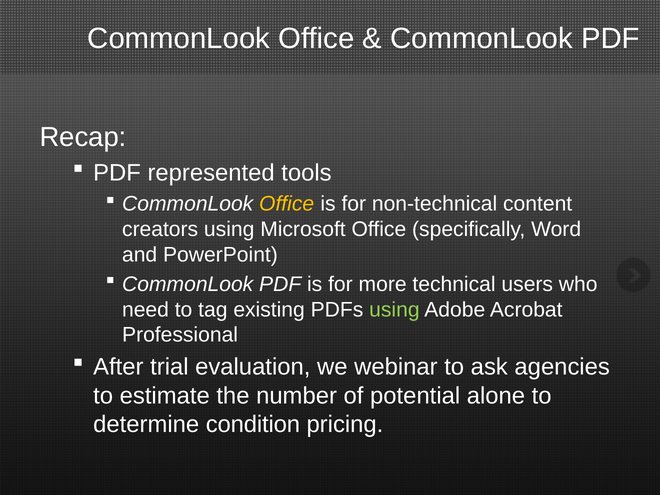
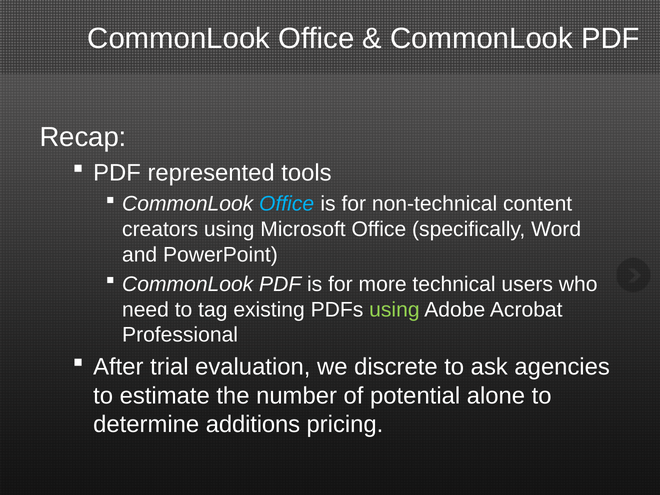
Office at (287, 204) colour: yellow -> light blue
webinar: webinar -> discrete
condition: condition -> additions
